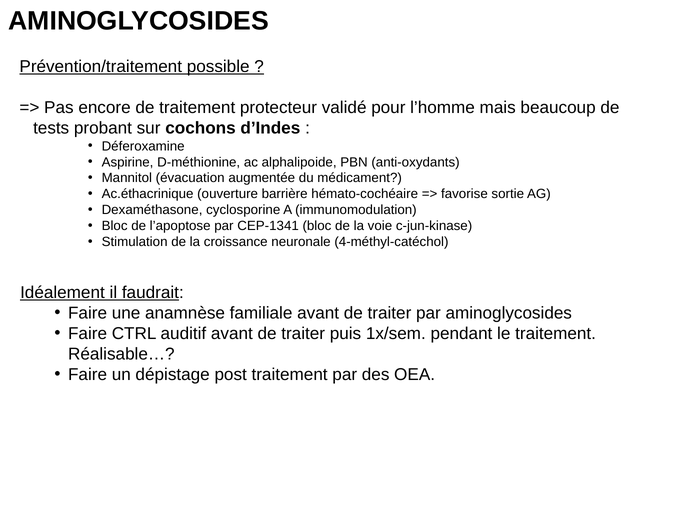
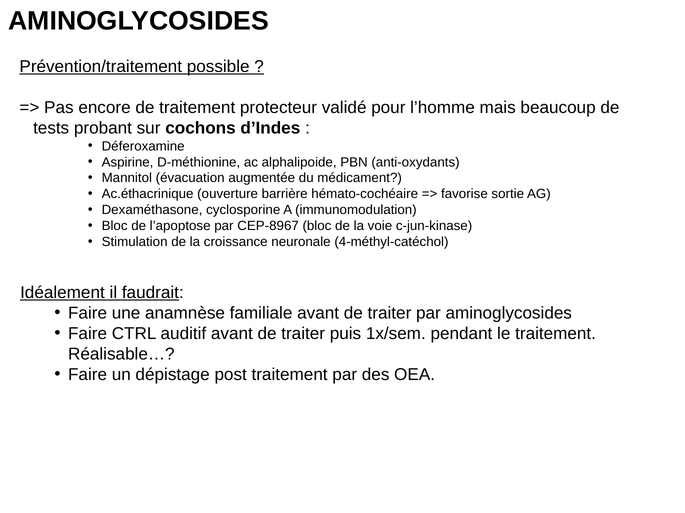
CEP-1341: CEP-1341 -> CEP-8967
